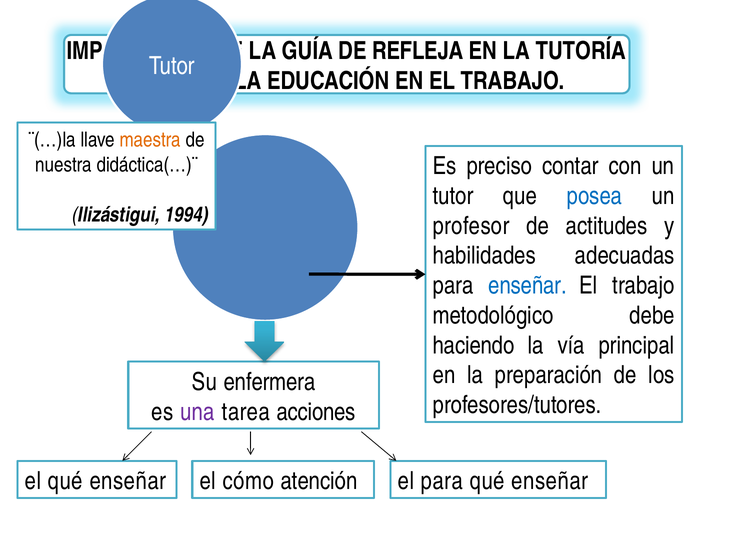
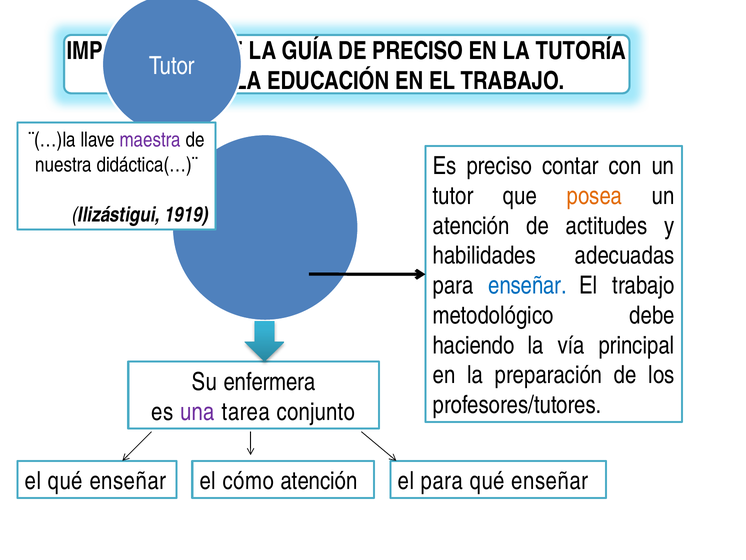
DE REFLEJA: REFLEJA -> PRECISO
maestra colour: orange -> purple
posea colour: blue -> orange
1994: 1994 -> 1919
profesor at (471, 226): profesor -> atención
acciones: acciones -> conjunto
